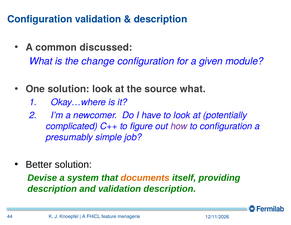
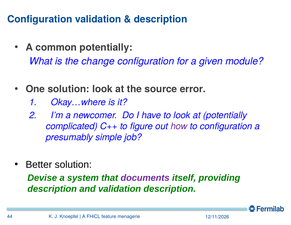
common discussed: discussed -> potentially
source what: what -> error
documents colour: orange -> purple
